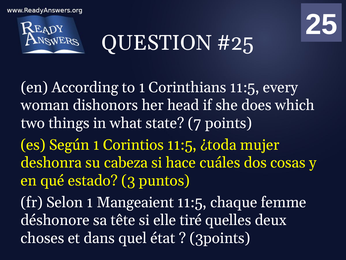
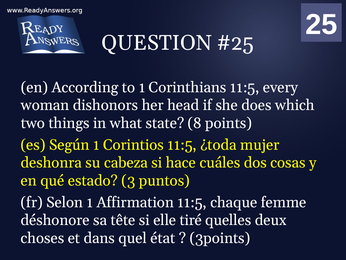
7: 7 -> 8
Mangeaient: Mangeaient -> Affirmation
